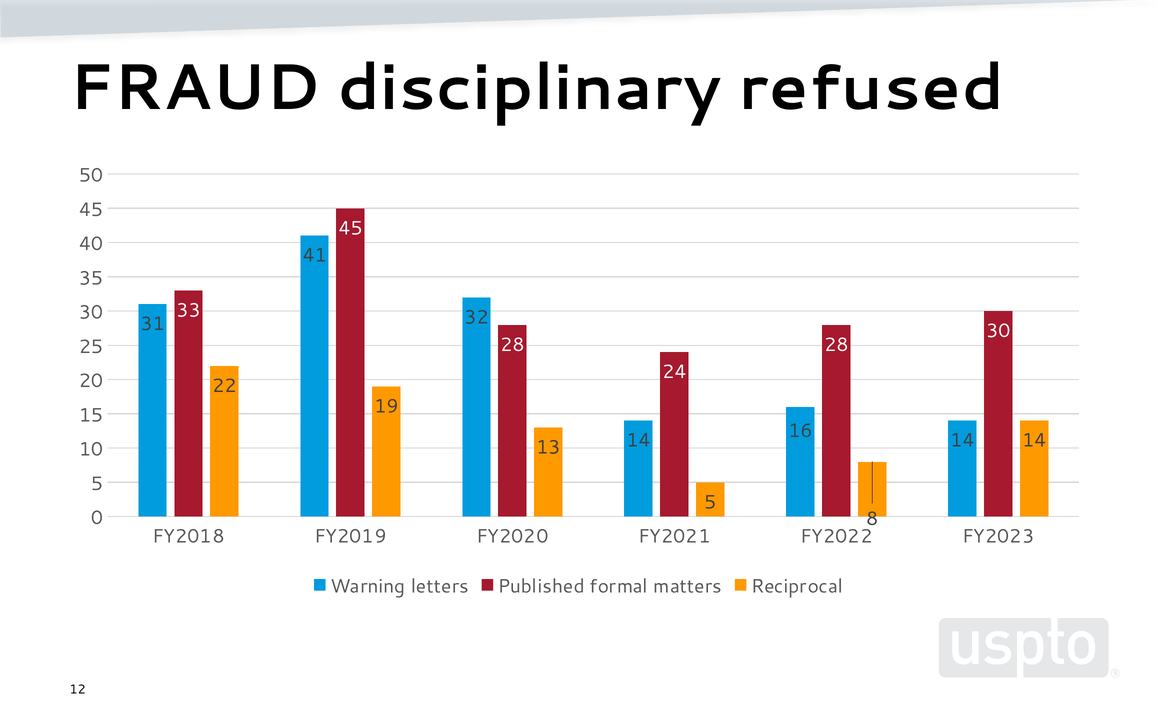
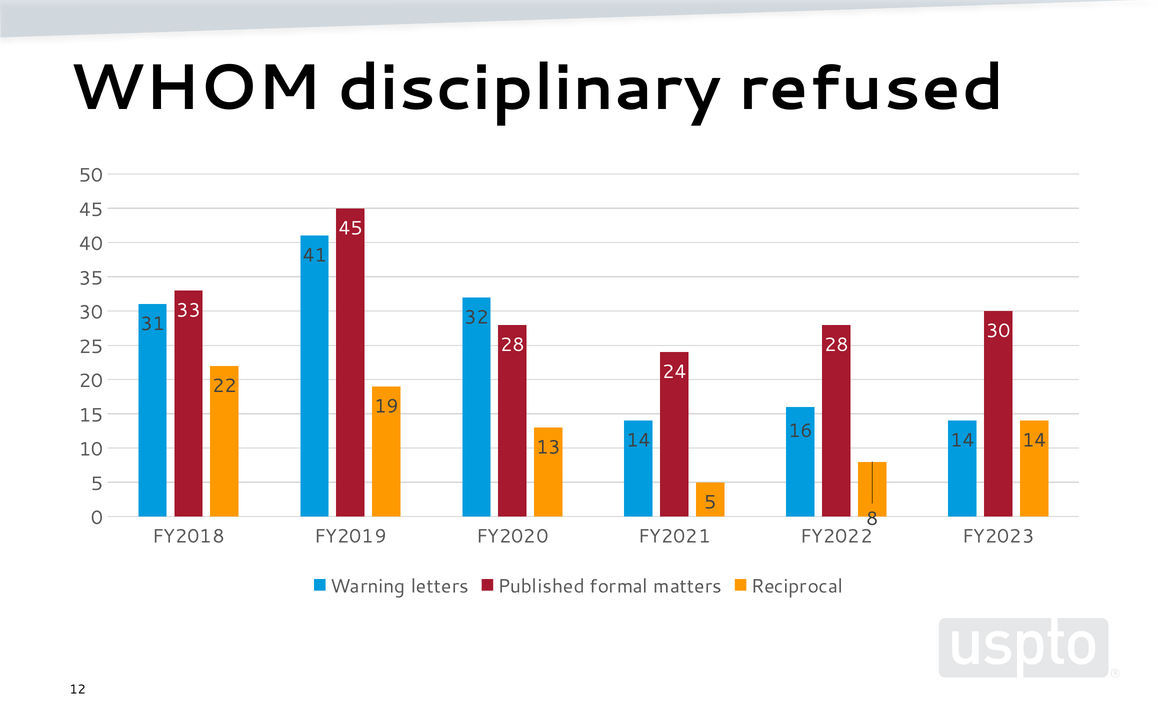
FRAUD: FRAUD -> WHOM
